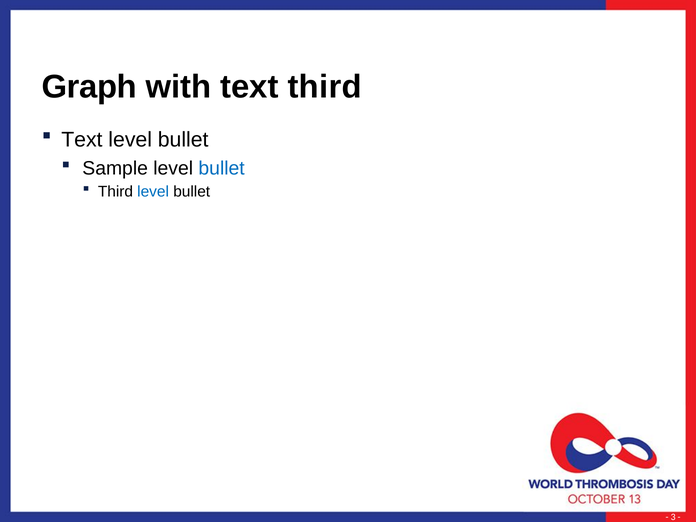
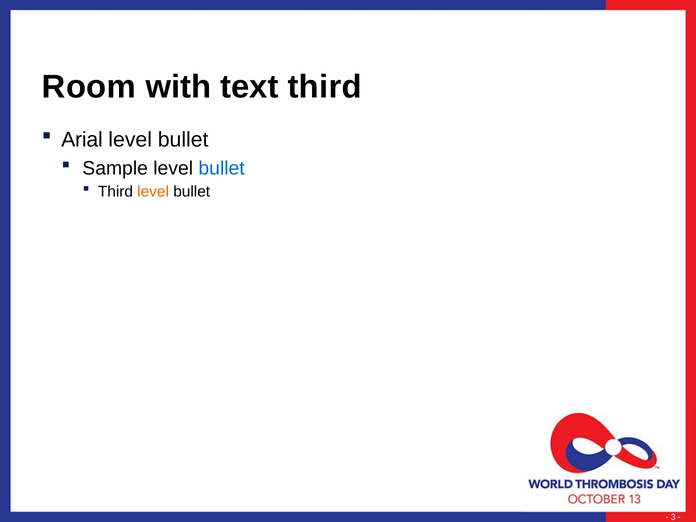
Graph: Graph -> Room
Text at (82, 140): Text -> Arial
level at (153, 192) colour: blue -> orange
